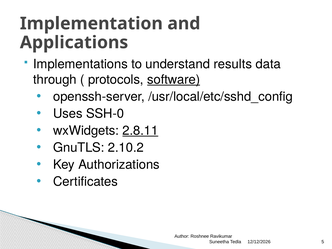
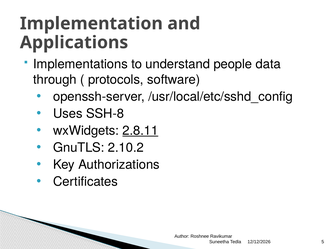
results: results -> people
software underline: present -> none
SSH-0: SSH-0 -> SSH-8
